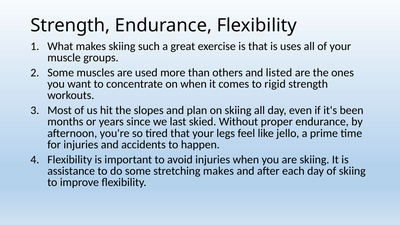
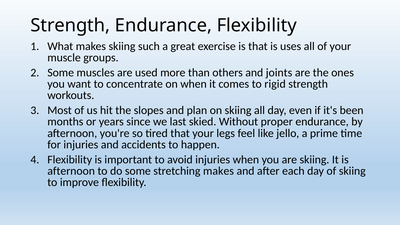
listed: listed -> joints
assistance at (71, 171): assistance -> afternoon
